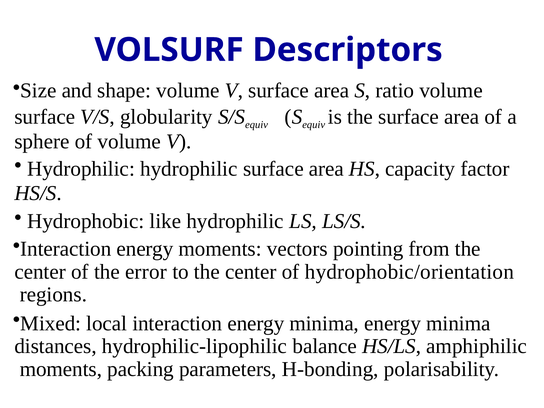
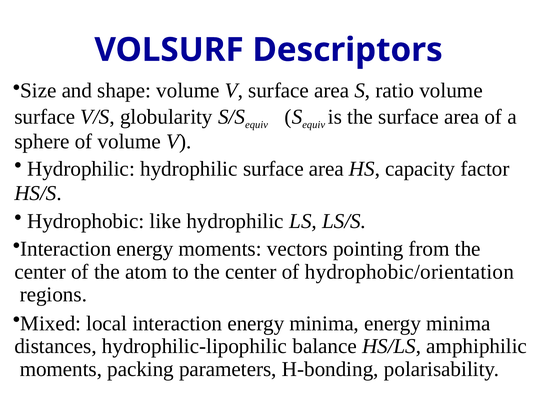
error: error -> atom
